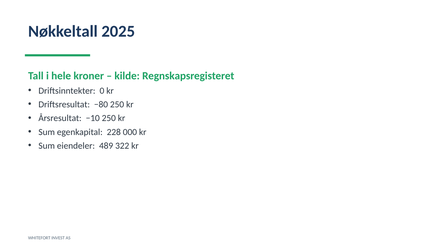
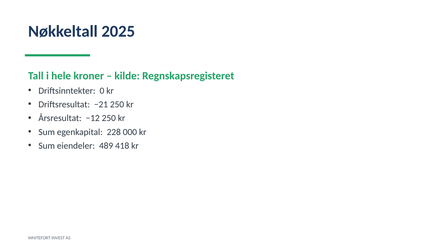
−80: −80 -> −21
−10: −10 -> −12
322: 322 -> 418
